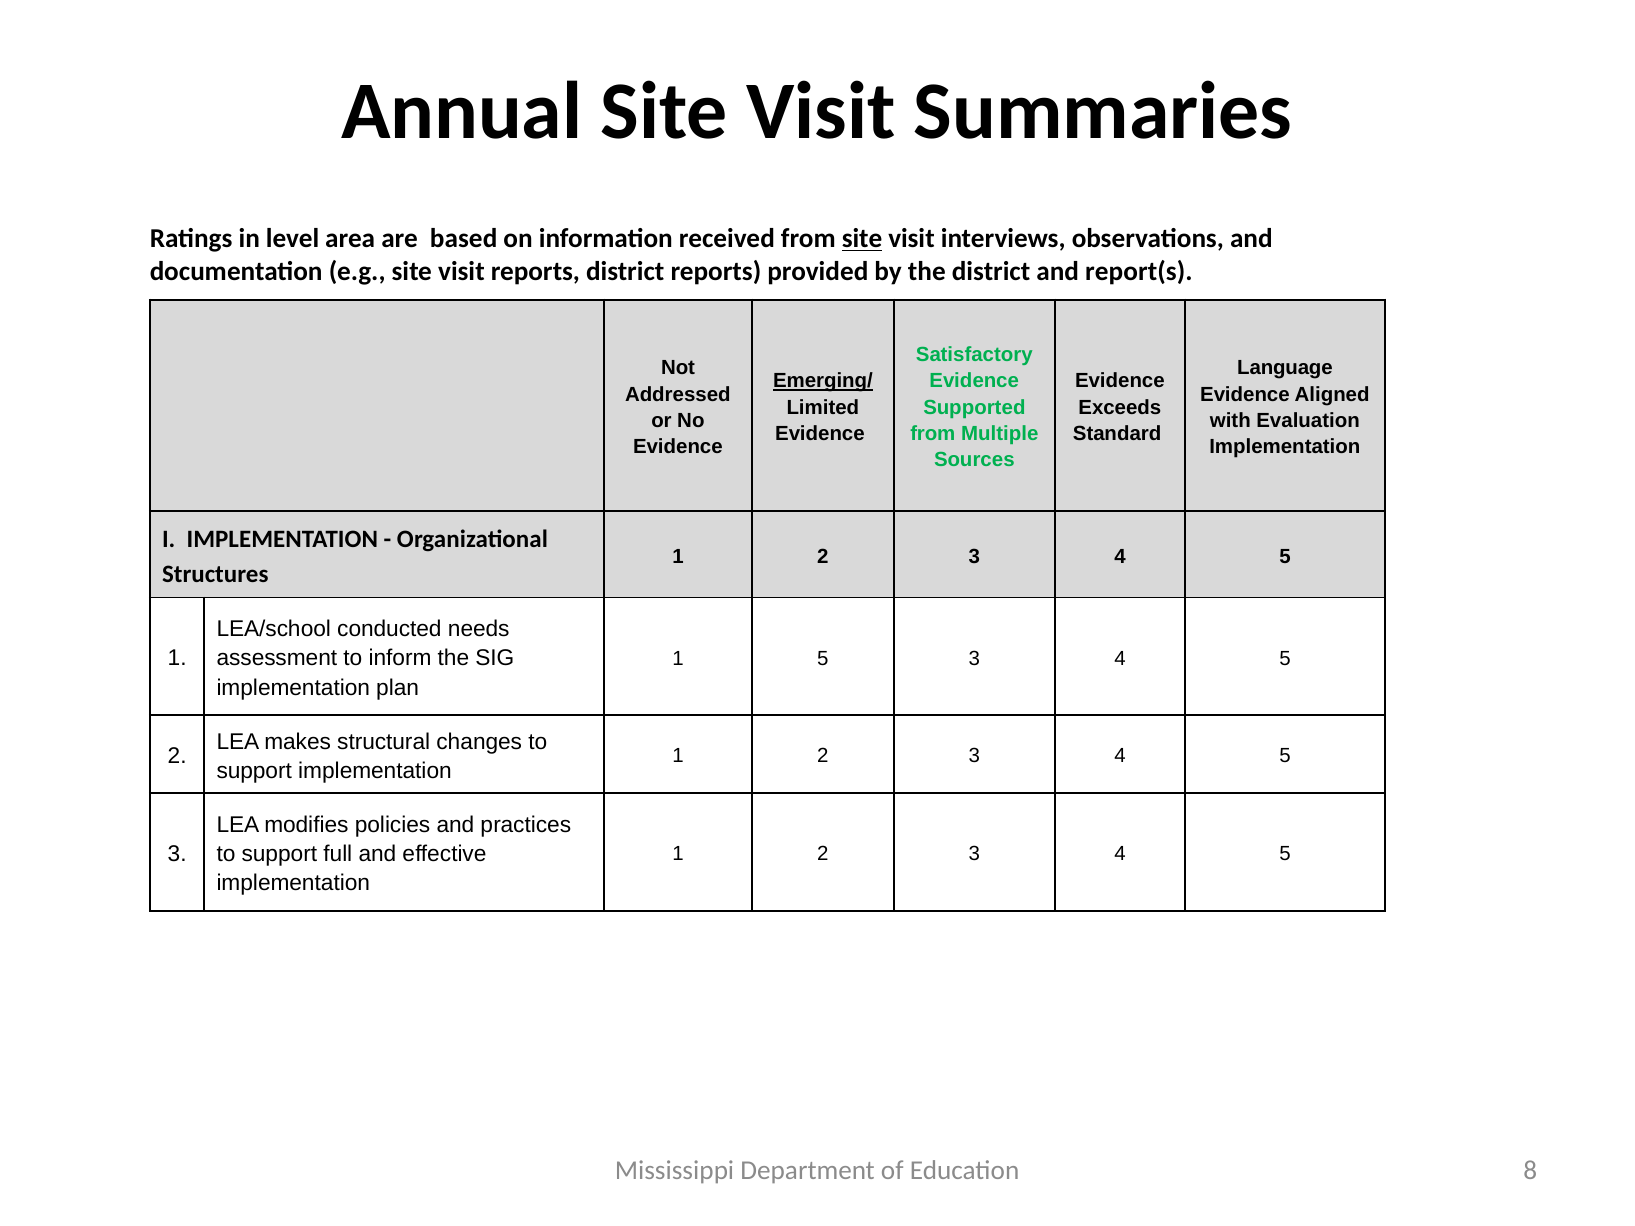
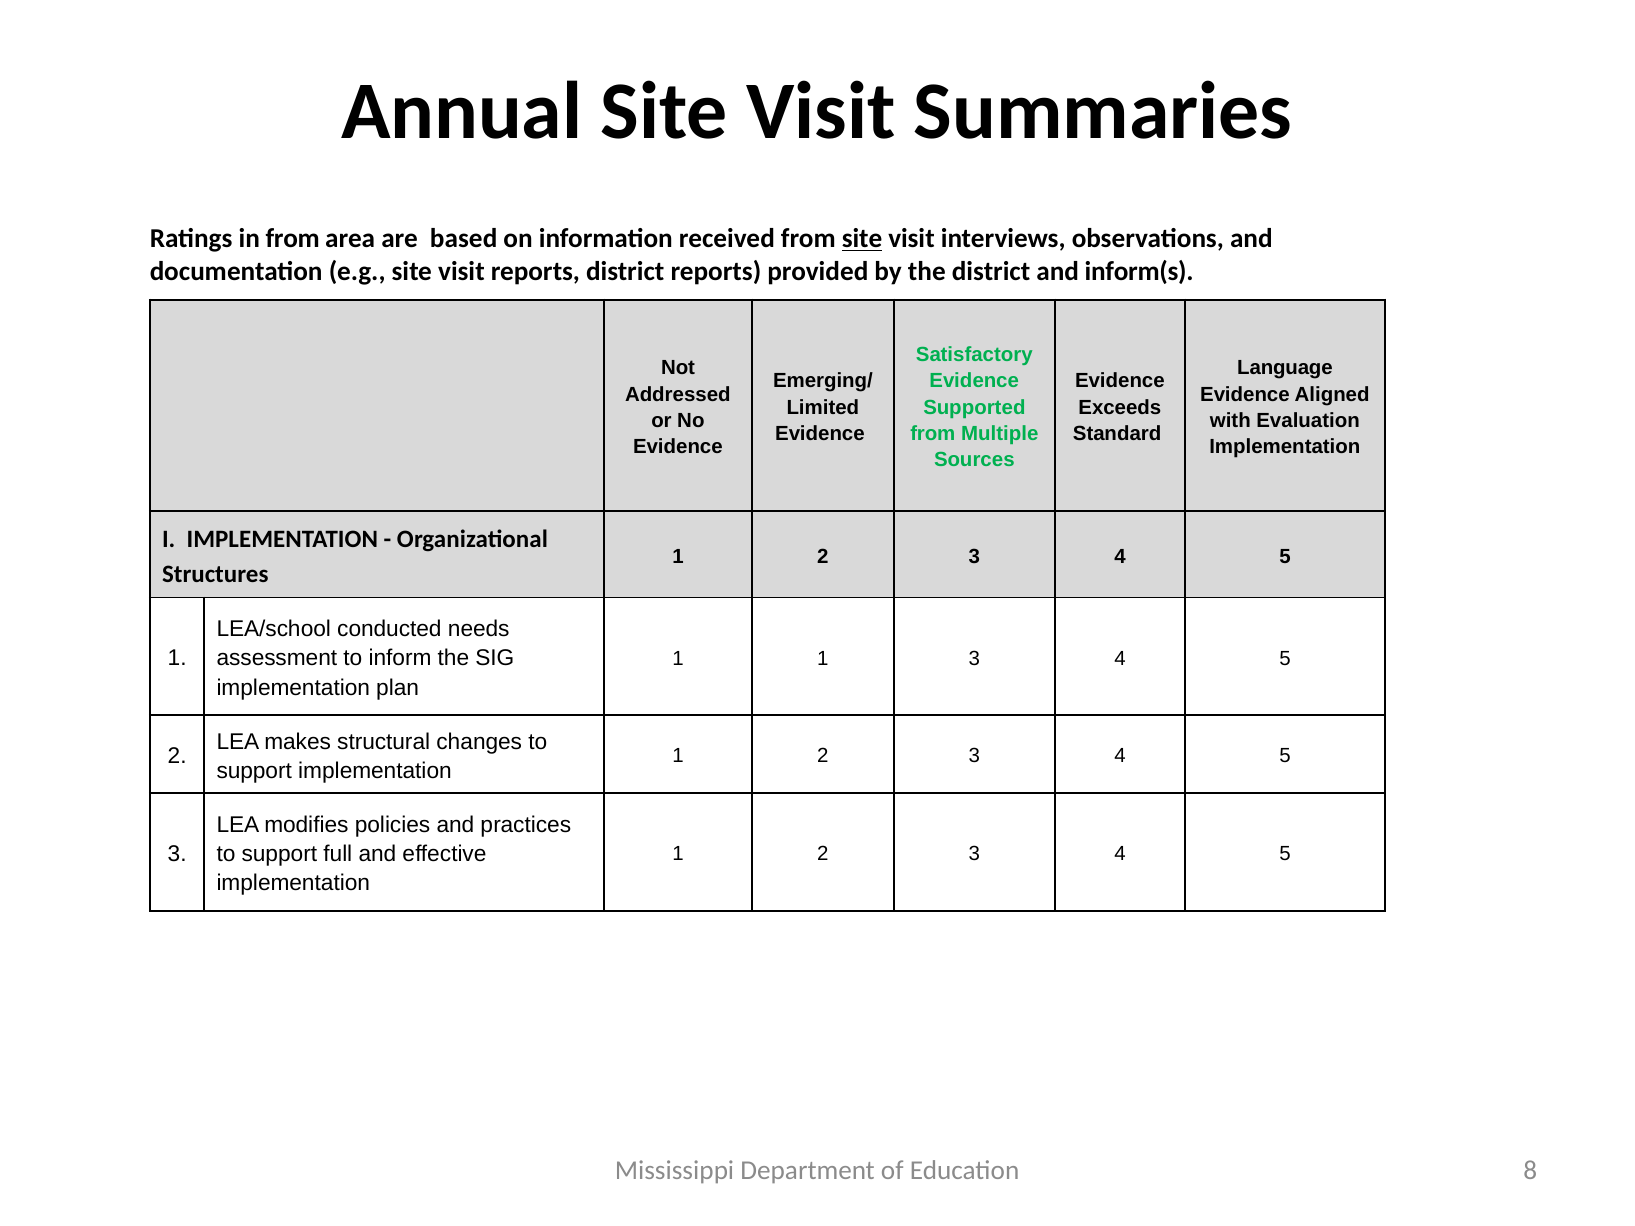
in level: level -> from
report(s: report(s -> inform(s
Emerging/ underline: present -> none
1 5: 5 -> 1
